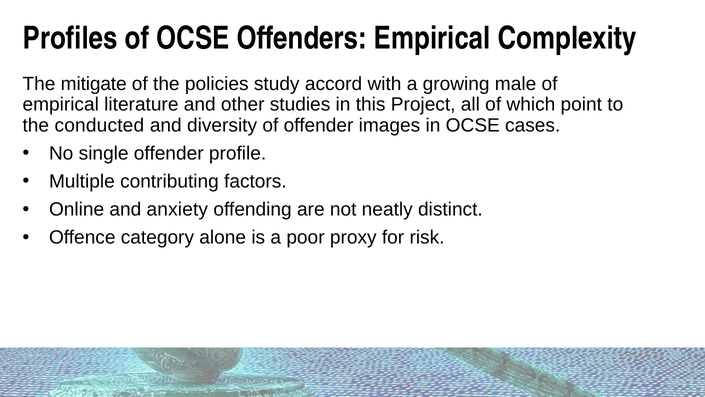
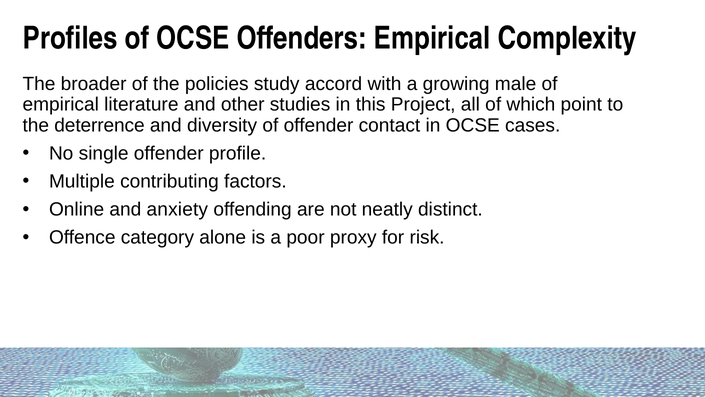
mitigate: mitigate -> broader
conducted: conducted -> deterrence
images: images -> contact
